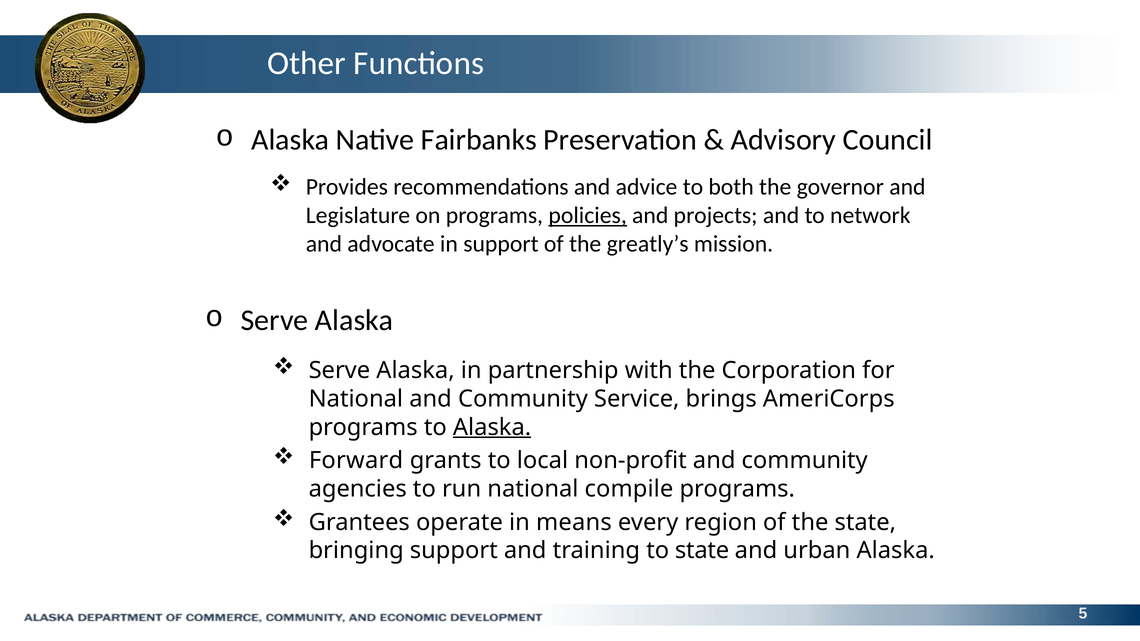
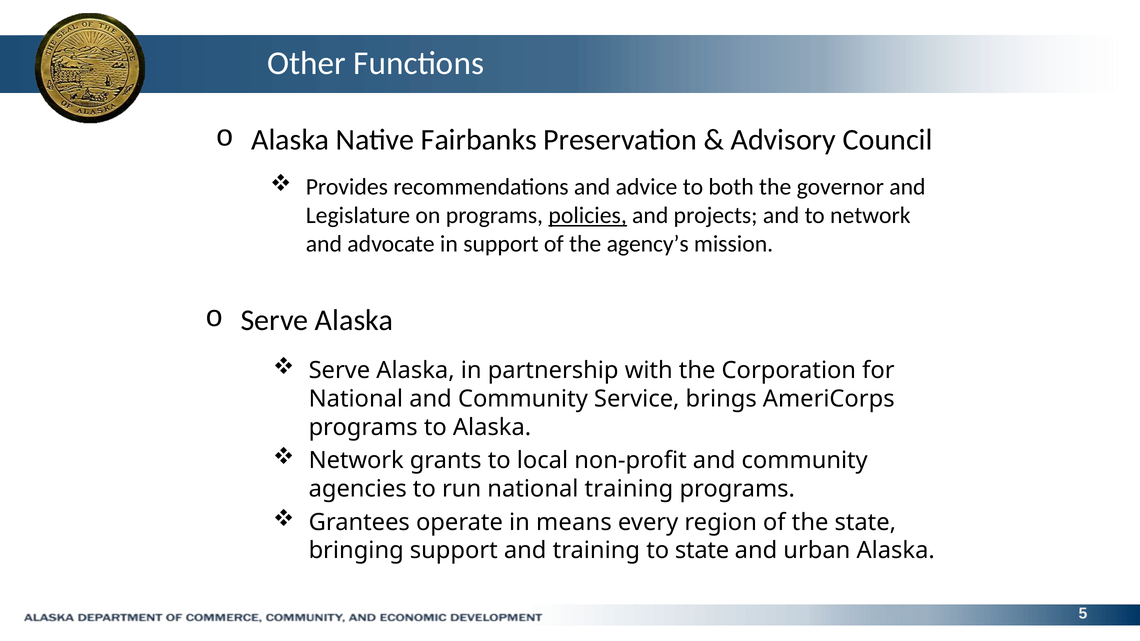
greatly’s: greatly’s -> agency’s
Alaska at (492, 427) underline: present -> none
Forward at (356, 461): Forward -> Network
national compile: compile -> training
